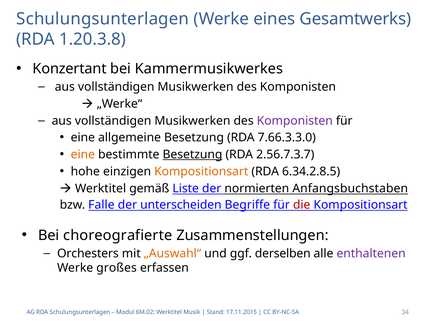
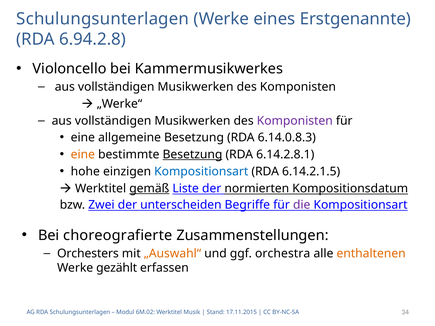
Gesamtwerks: Gesamtwerks -> Erstgenannte
1.20.3.8: 1.20.3.8 -> 6.94.2.8
Konzertant: Konzertant -> Violoncello
7.66.3.3.0: 7.66.3.3.0 -> 6.14.0.8.3
2.56.7.3.7: 2.56.7.3.7 -> 6.14.2.8.1
Kompositionsart at (201, 172) colour: orange -> blue
6.34.2.8.5: 6.34.2.8.5 -> 6.14.2.1.5
gemäß underline: none -> present
Anfangsbuchstaben: Anfangsbuchstaben -> Kompositionsdatum
Falle: Falle -> Zwei
die colour: red -> purple
derselben: derselben -> orchestra
enthaltenen colour: purple -> orange
großes: großes -> gezählt
